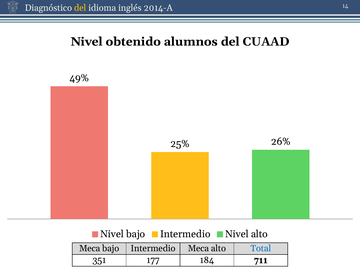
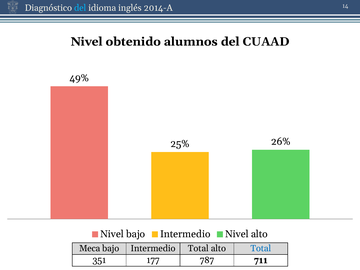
del at (80, 8) colour: yellow -> light blue
Intermedio Meca: Meca -> Total
184: 184 -> 787
